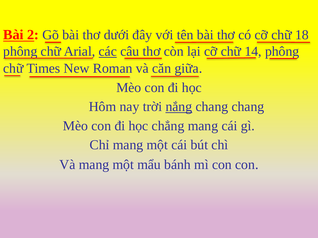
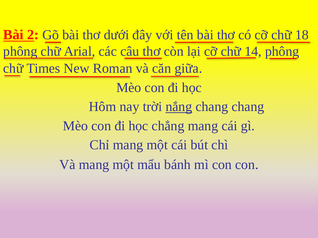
các underline: present -> none
